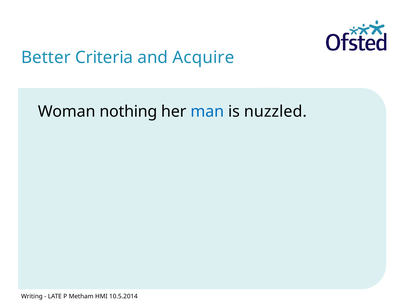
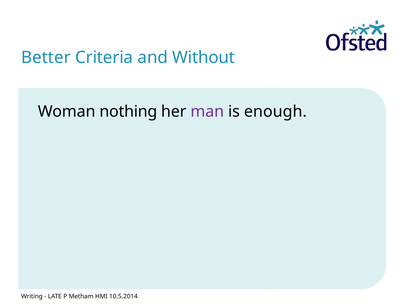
Acquire: Acquire -> Without
man colour: blue -> purple
nuzzled: nuzzled -> enough
